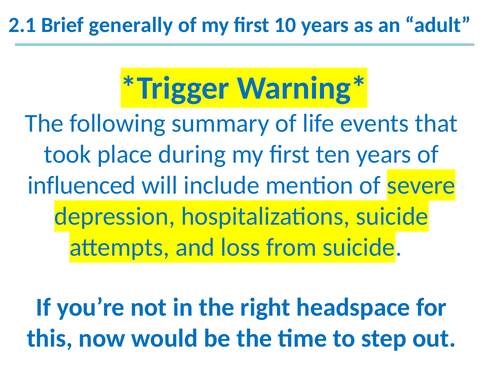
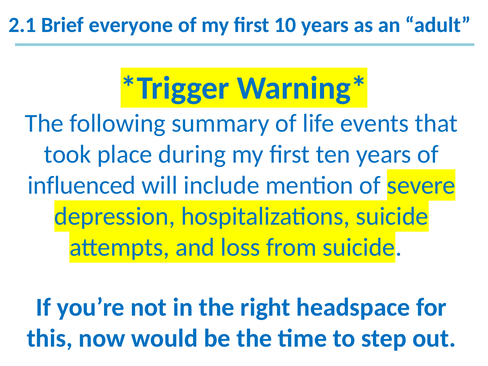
generally: generally -> everyone
